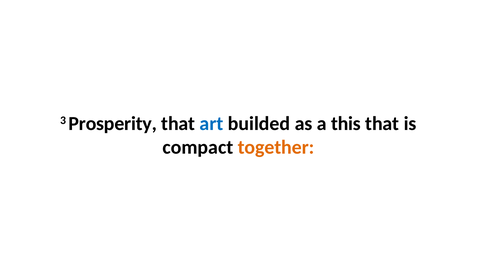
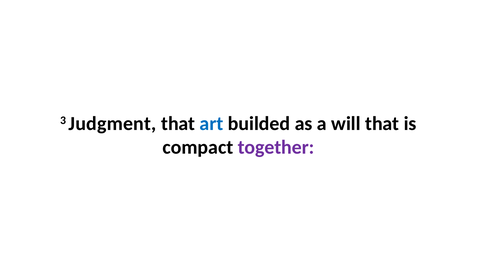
Prosperity: Prosperity -> Judgment
this: this -> will
together colour: orange -> purple
